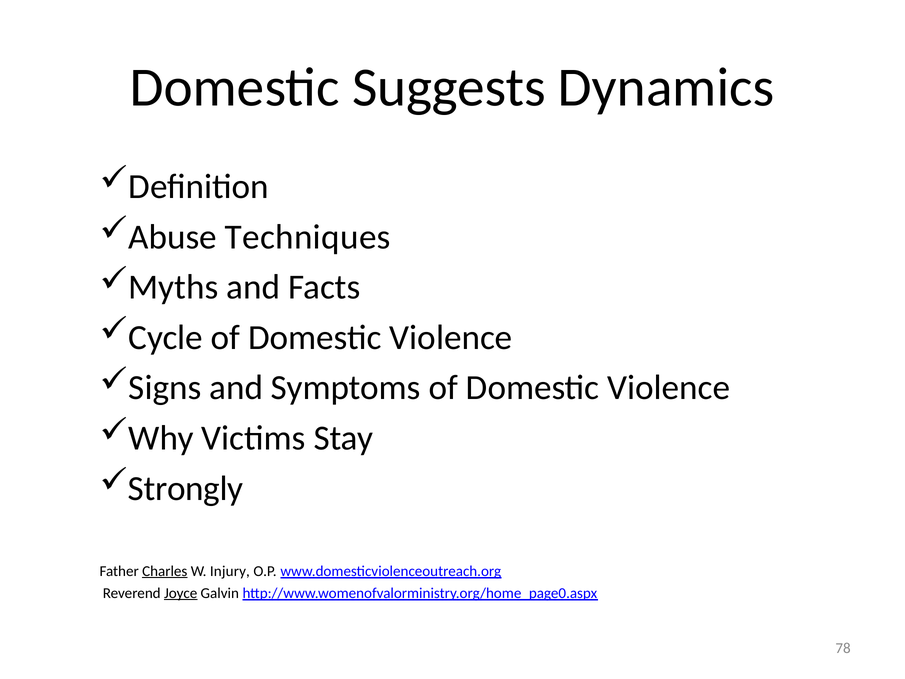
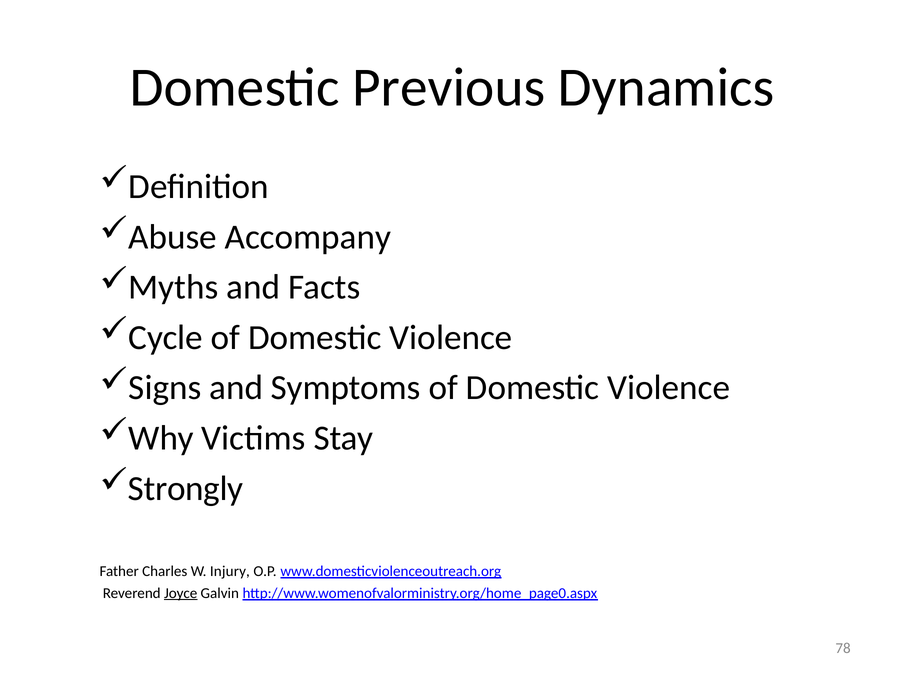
Suggests: Suggests -> Previous
Techniques: Techniques -> Accompany
Charles underline: present -> none
